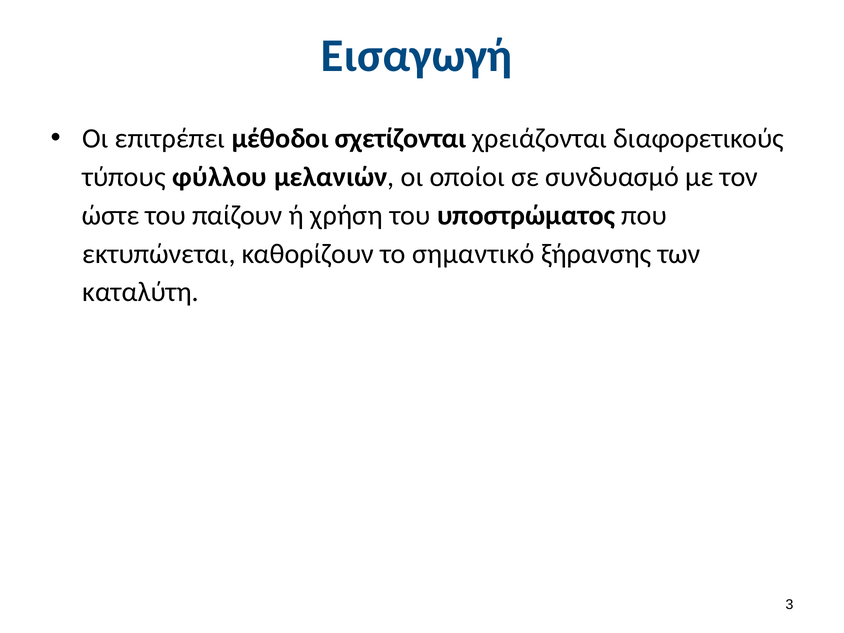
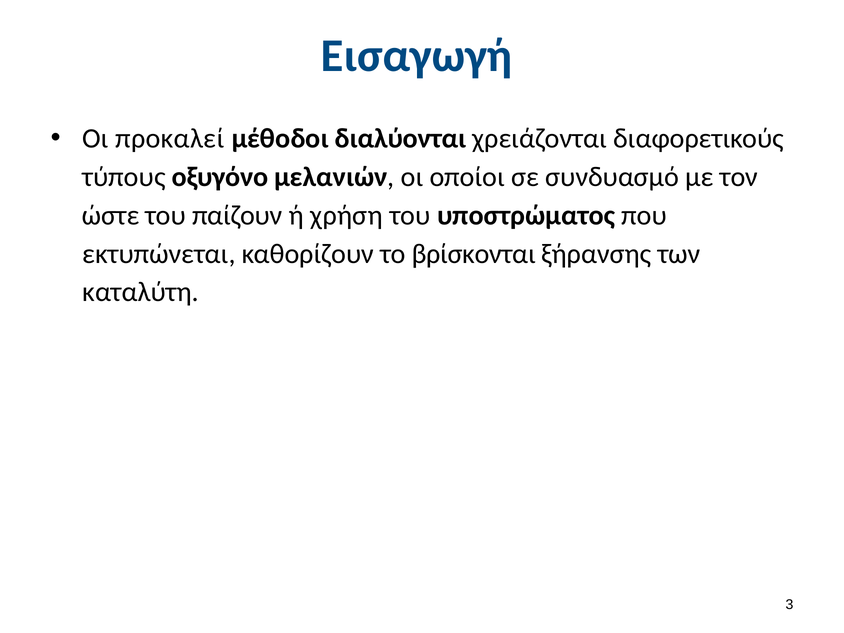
επιτρέπει: επιτρέπει -> προκαλεί
σχετίζονται: σχετίζονται -> διαλύονται
φύλλου: φύλλου -> οξυγόνο
σημαντικό: σημαντικό -> βρίσκονται
